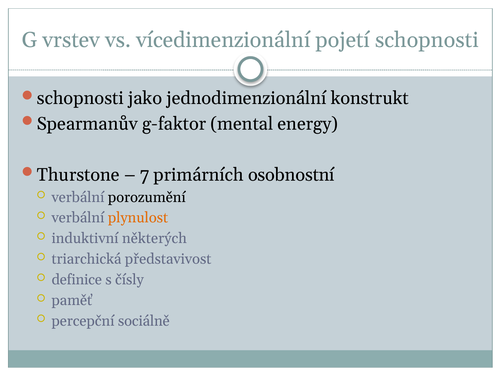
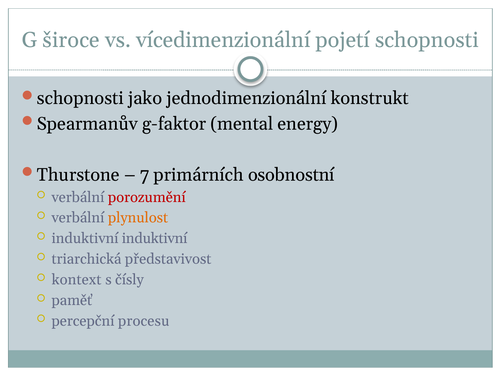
vrstev: vrstev -> široce
porozumění colour: black -> red
induktivní některých: některých -> induktivní
definice: definice -> kontext
sociálně: sociálně -> procesu
